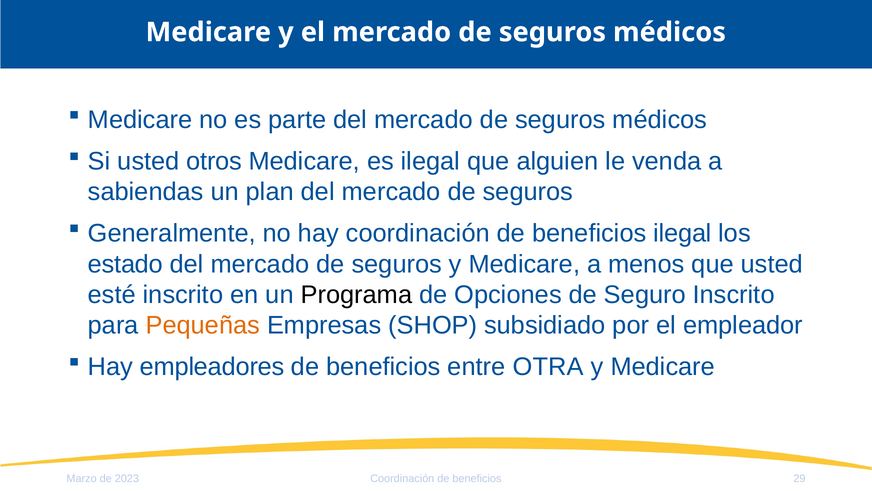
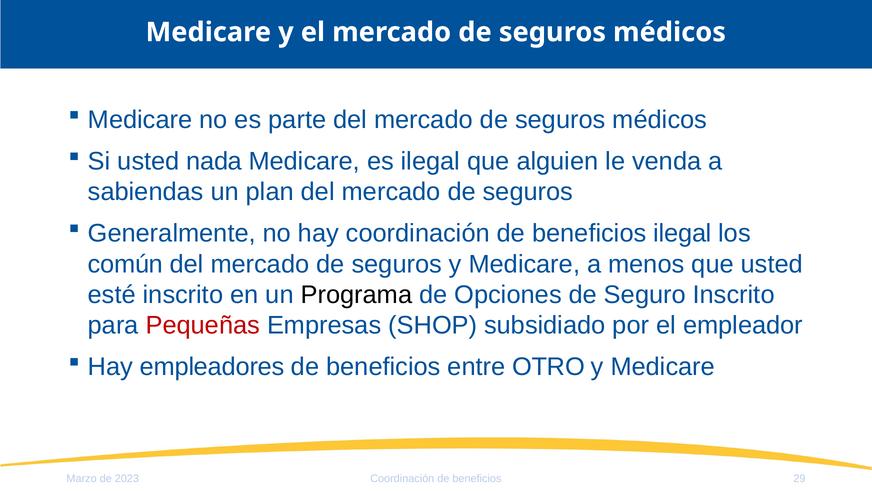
otros: otros -> nada
estado: estado -> común
Pequeñas colour: orange -> red
OTRA: OTRA -> OTRO
